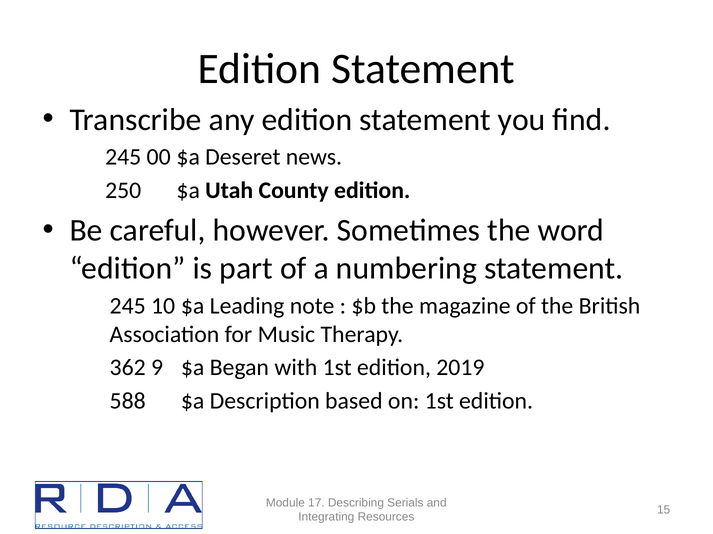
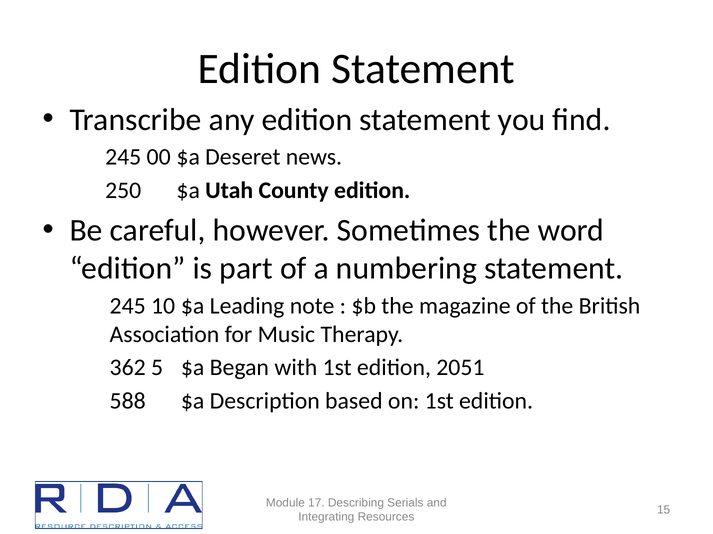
9: 9 -> 5
2019: 2019 -> 2051
